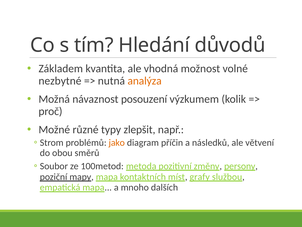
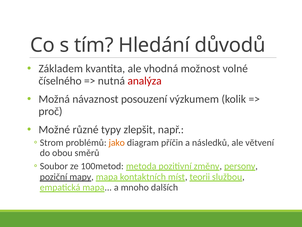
nezbytné: nezbytné -> číselného
analýza colour: orange -> red
grafy: grafy -> teorii
